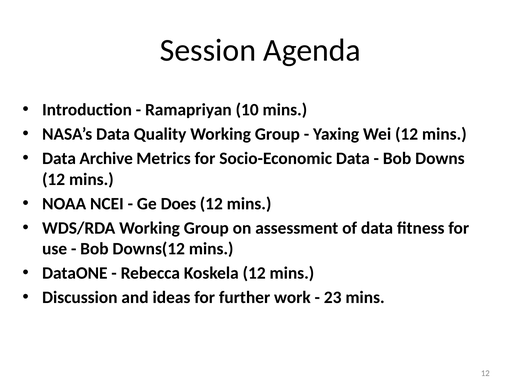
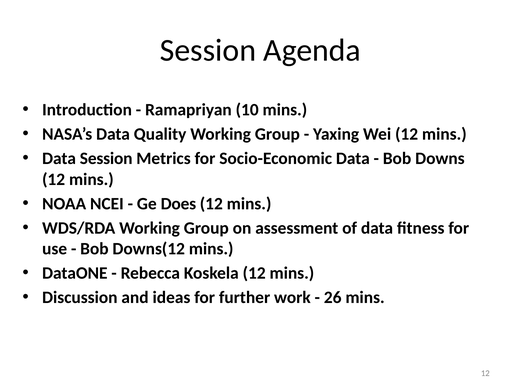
Data Archive: Archive -> Session
23: 23 -> 26
